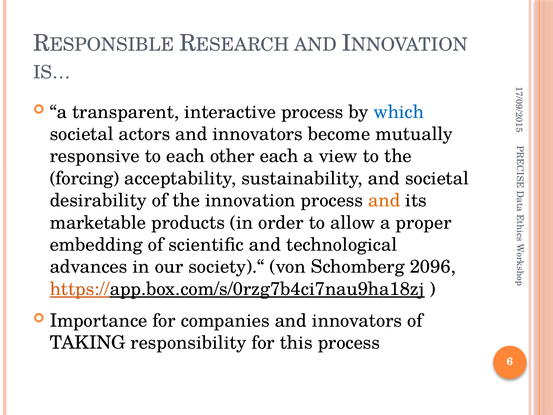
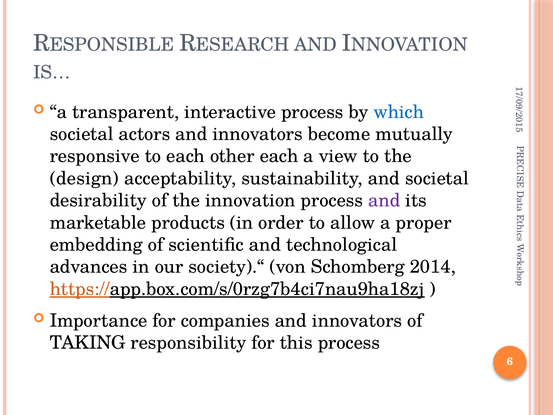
forcing: forcing -> design
and at (384, 200) colour: orange -> purple
2096: 2096 -> 2014
